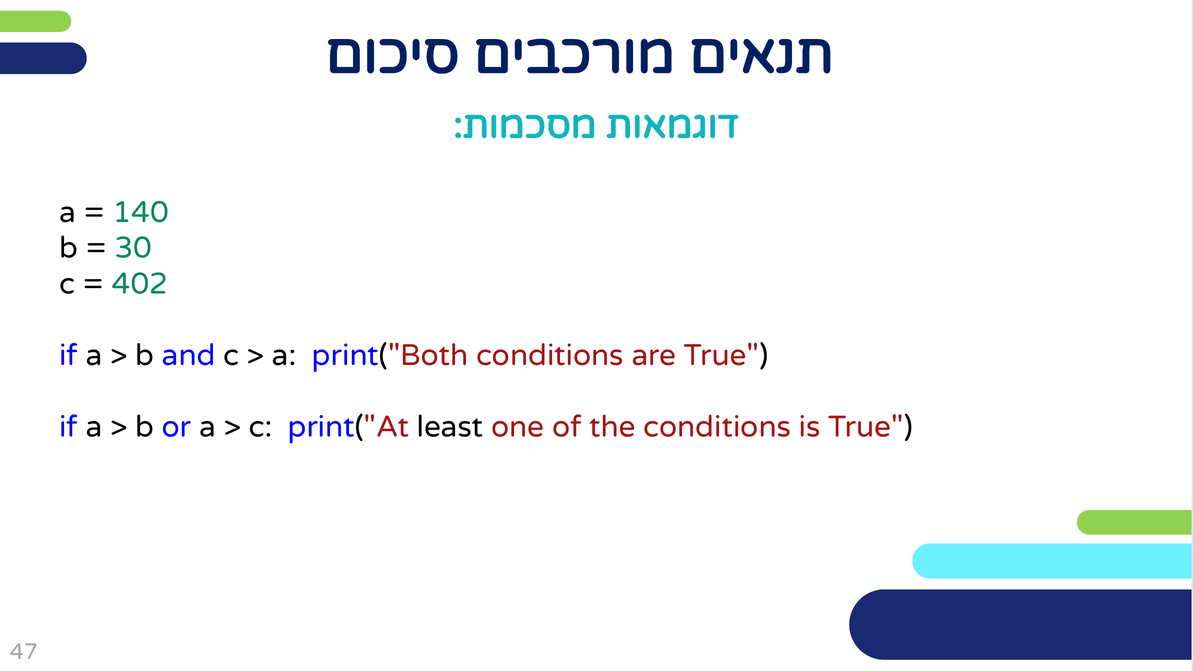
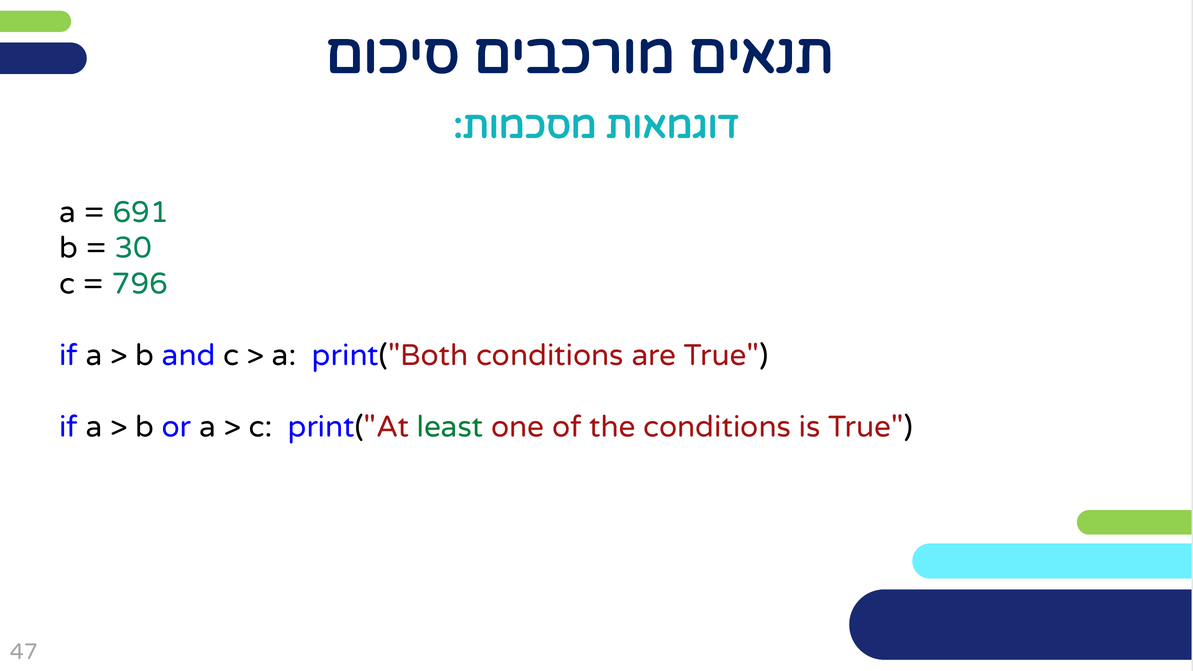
140: 140 -> 691
402: 402 -> 796
least colour: black -> green
